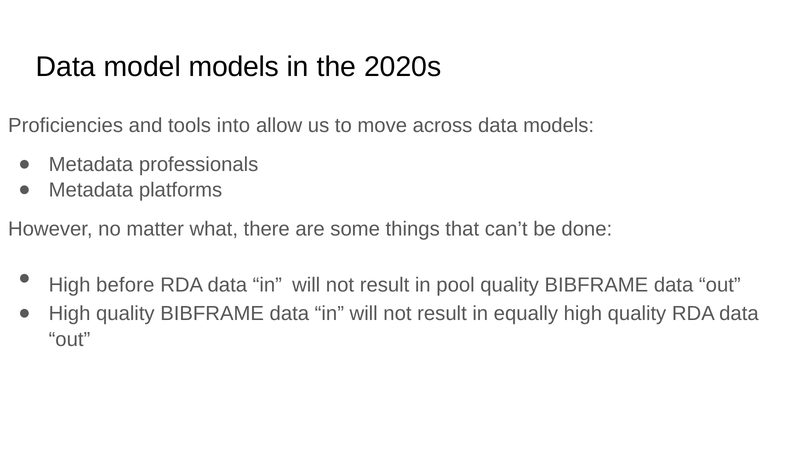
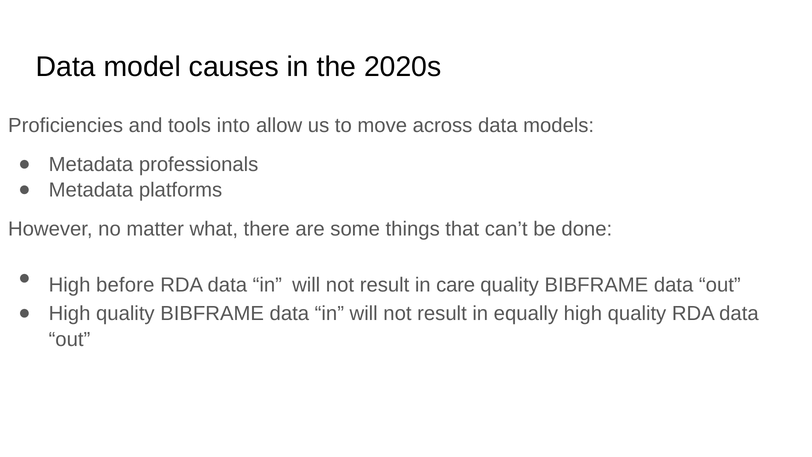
model models: models -> causes
pool: pool -> care
